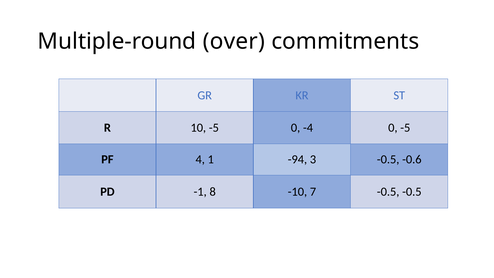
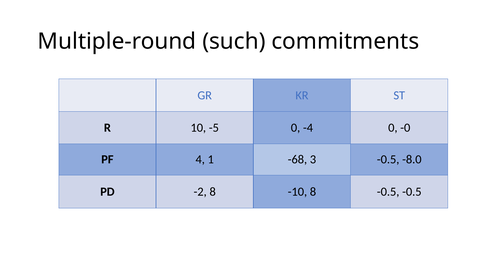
over: over -> such
0 -5: -5 -> -0
-94: -94 -> -68
-0.6: -0.6 -> -8.0
-1: -1 -> -2
-10 7: 7 -> 8
